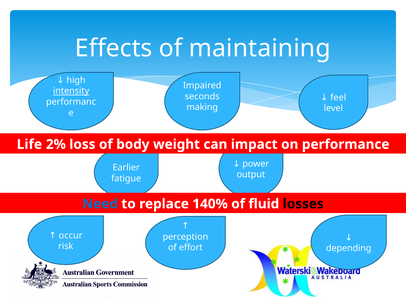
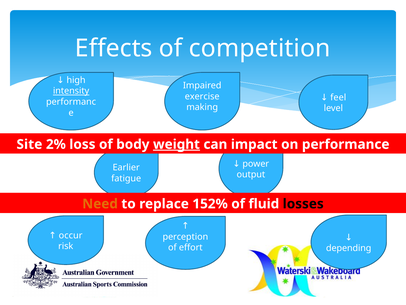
maintaining: maintaining -> competition
seconds: seconds -> exercise
Life: Life -> Site
weight underline: none -> present
Need colour: blue -> orange
140%: 140% -> 152%
